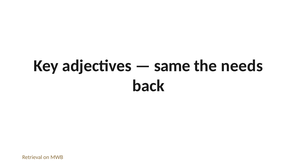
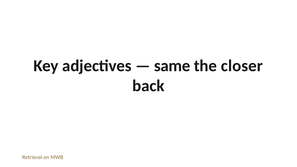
needs: needs -> closer
